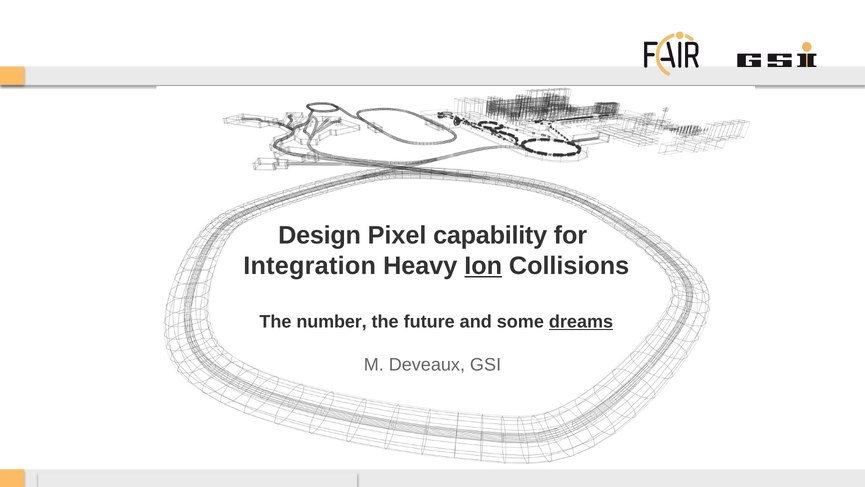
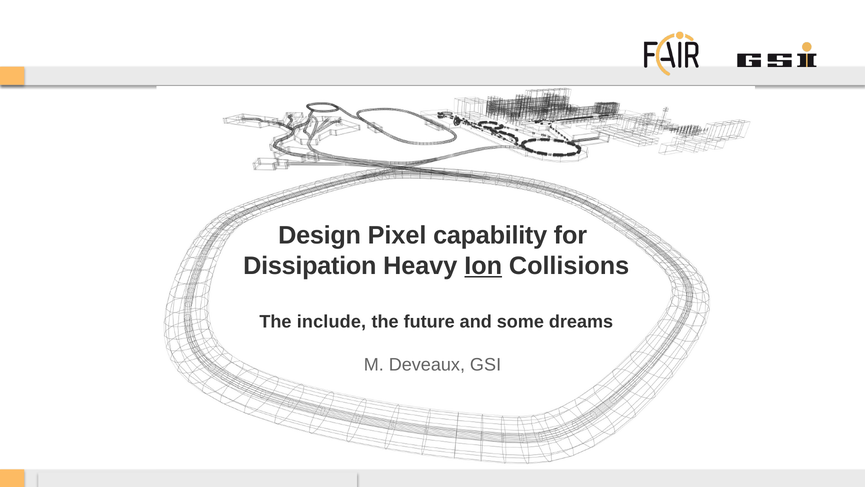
Integration: Integration -> Dissipation
number: number -> include
dreams underline: present -> none
